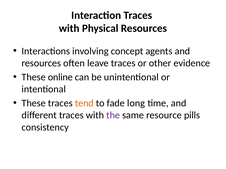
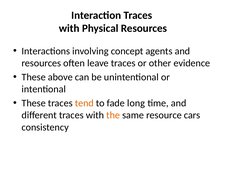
online: online -> above
the colour: purple -> orange
pills: pills -> cars
